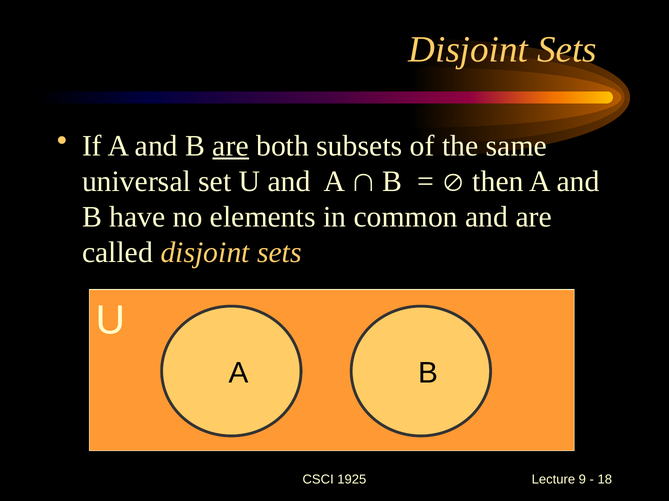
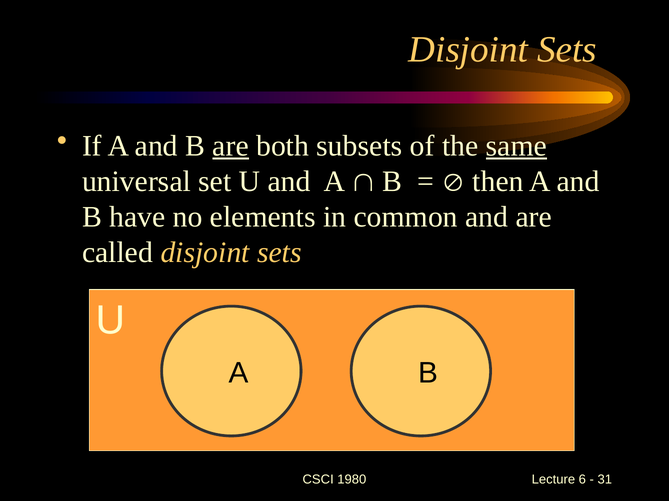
same underline: none -> present
1925: 1925 -> 1980
9: 9 -> 6
18: 18 -> 31
